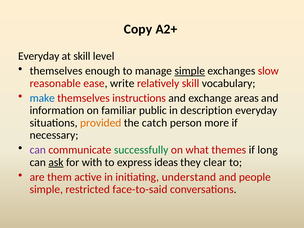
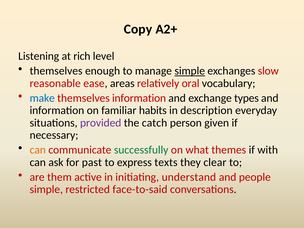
Everyday at (39, 56): Everyday -> Listening
at skill: skill -> rich
write: write -> areas
relatively skill: skill -> oral
themselves instructions: instructions -> information
areas: areas -> types
public: public -> habits
provided colour: orange -> purple
more: more -> given
can at (38, 150) colour: purple -> orange
long: long -> with
ask underline: present -> none
with: with -> past
ideas: ideas -> texts
